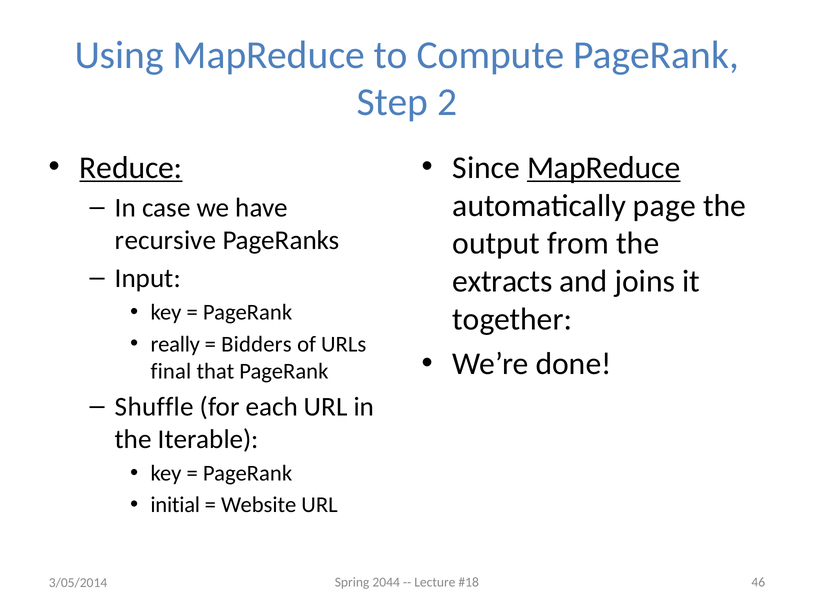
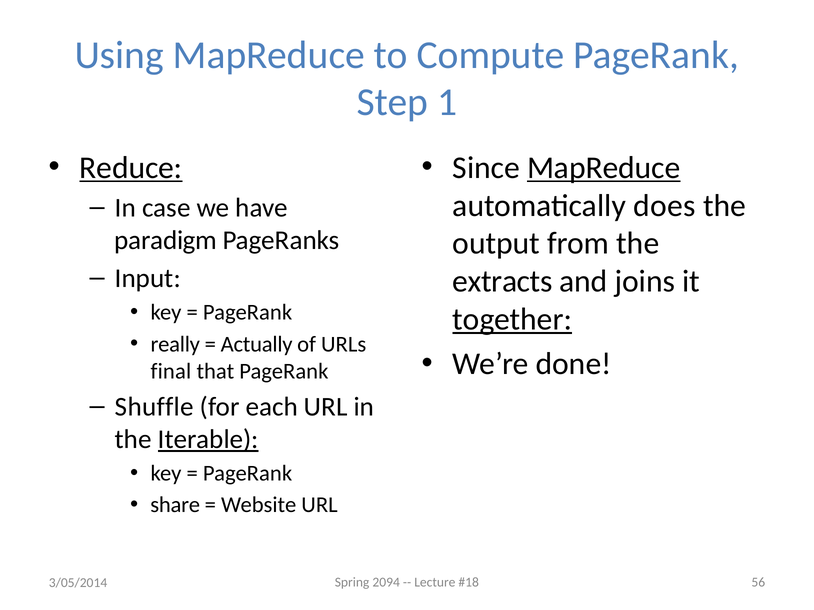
2: 2 -> 1
page: page -> does
recursive: recursive -> paradigm
together underline: none -> present
Bidders: Bidders -> Actually
Iterable underline: none -> present
initial: initial -> share
2044: 2044 -> 2094
46: 46 -> 56
